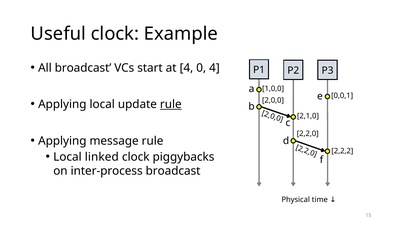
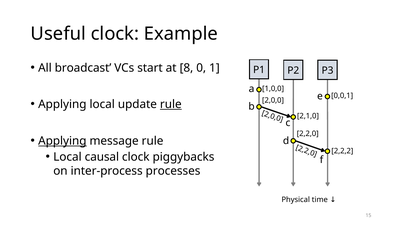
at 4: 4 -> 8
0 4: 4 -> 1
Applying at (62, 141) underline: none -> present
linked: linked -> causal
inter-process broadcast: broadcast -> processes
